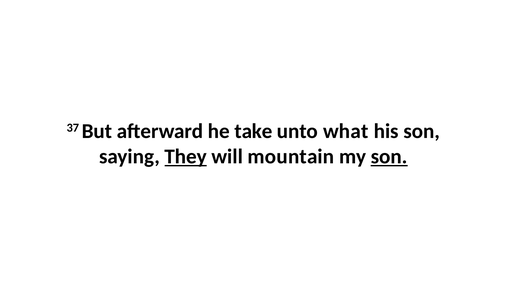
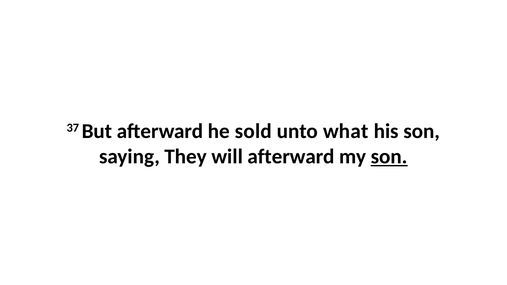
take: take -> sold
They underline: present -> none
will mountain: mountain -> afterward
